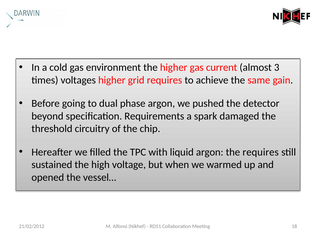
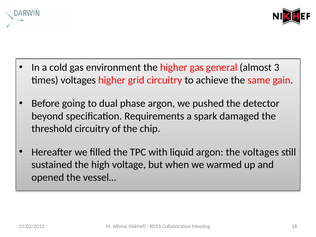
current: current -> general
grid requires: requires -> circuitry
the requires: requires -> voltages
